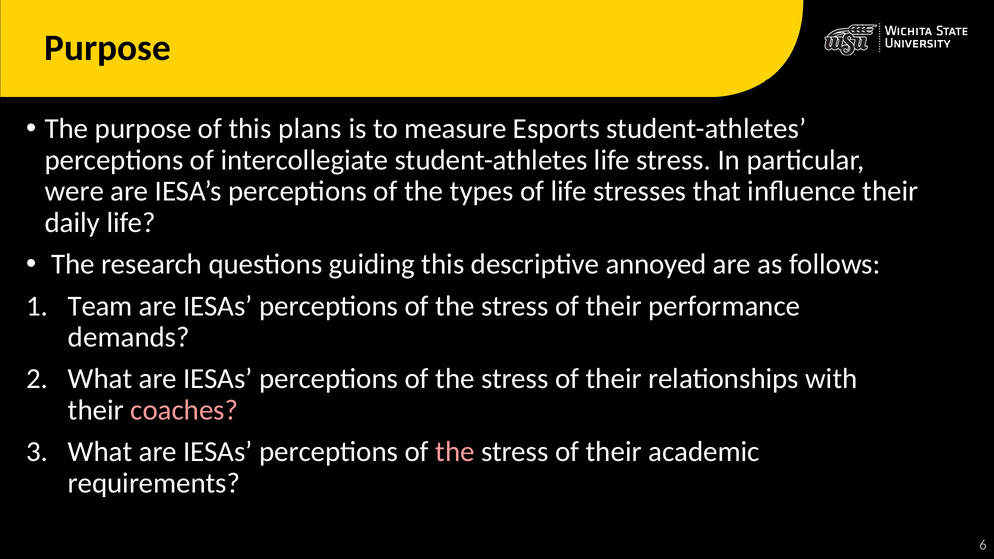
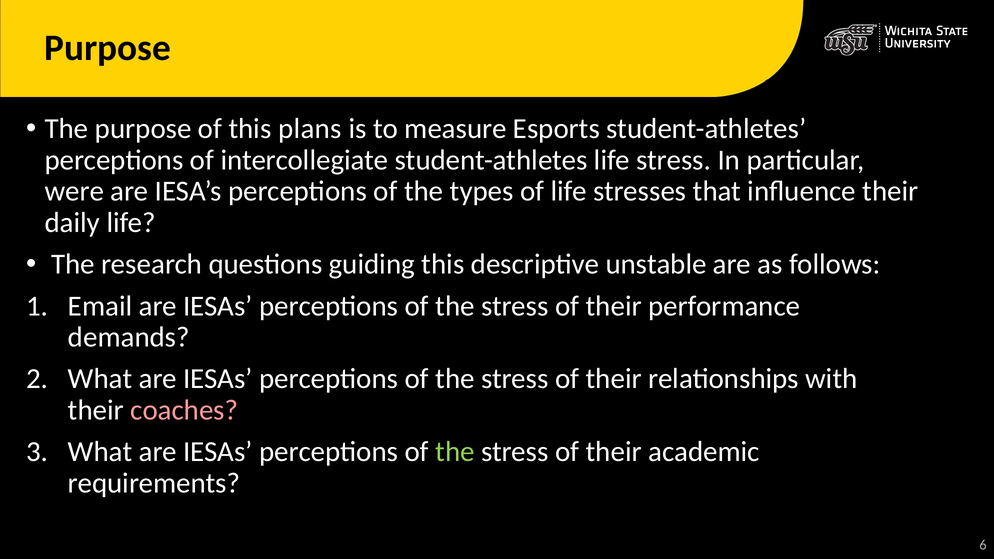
annoyed: annoyed -> unstable
Team: Team -> Email
the at (455, 452) colour: pink -> light green
